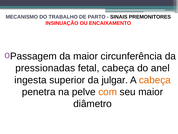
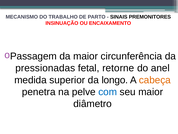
fetal cabeça: cabeça -> retorne
ingesta: ingesta -> medida
julgar: julgar -> longo
com colour: orange -> blue
